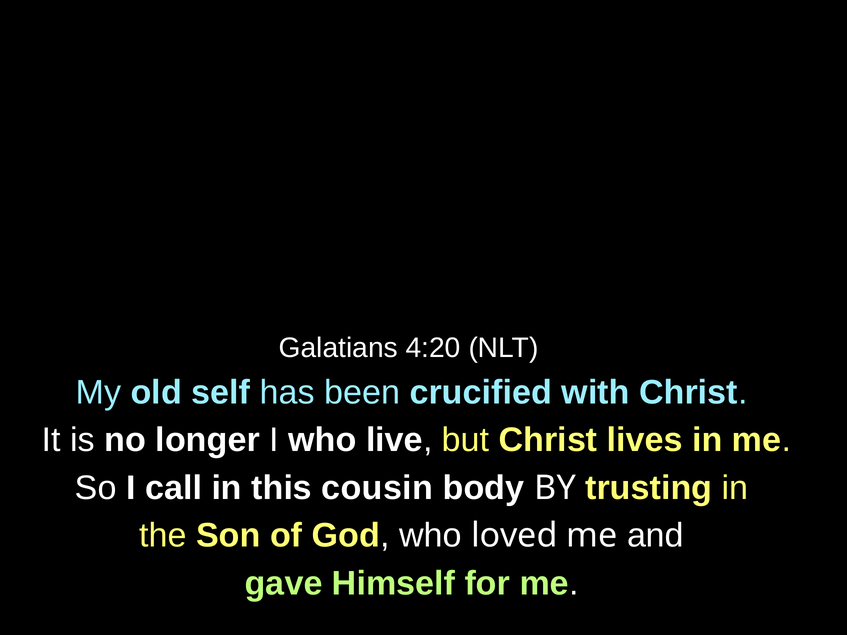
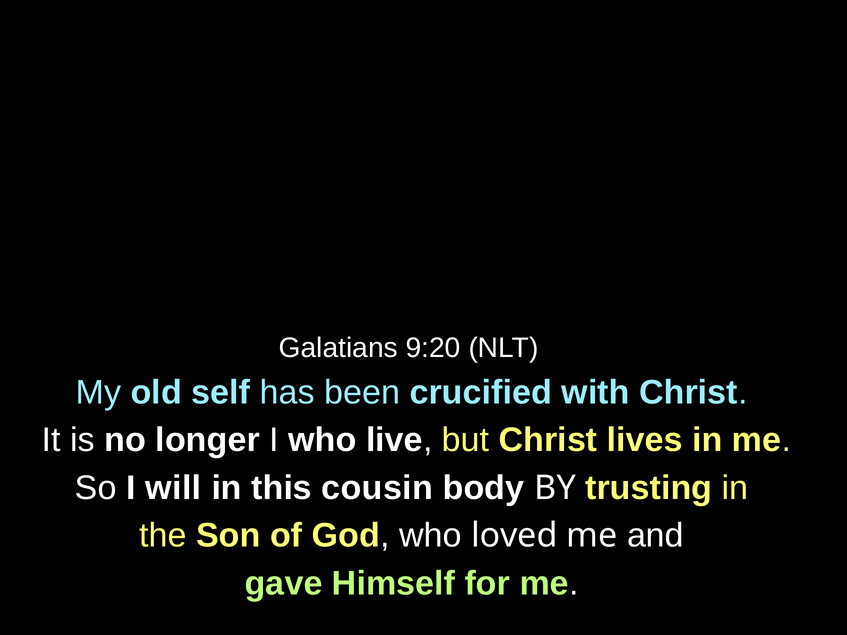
4:20: 4:20 -> 9:20
call: call -> will
